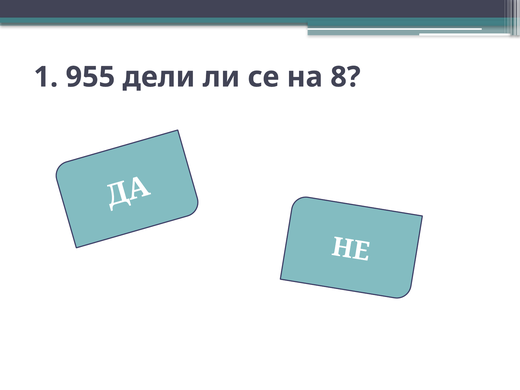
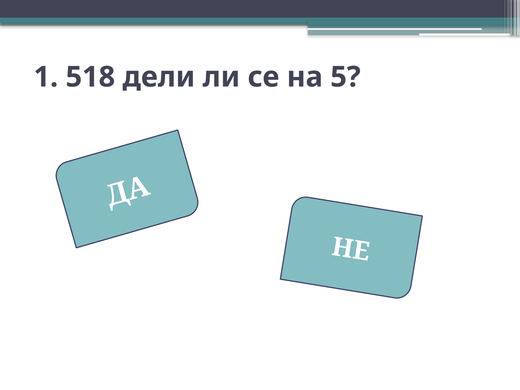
955: 955 -> 518
8: 8 -> 5
